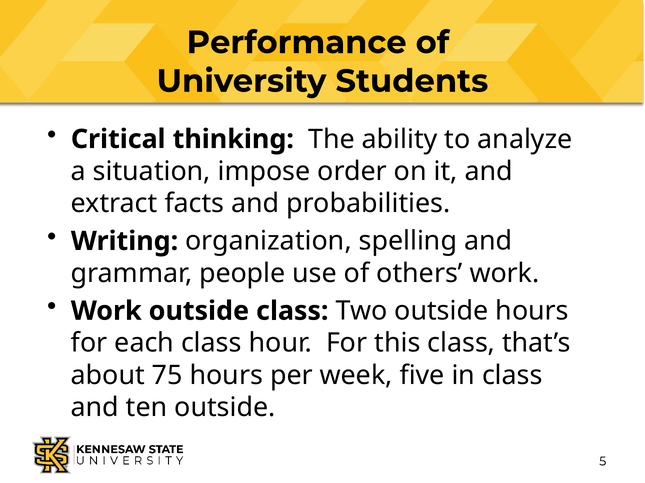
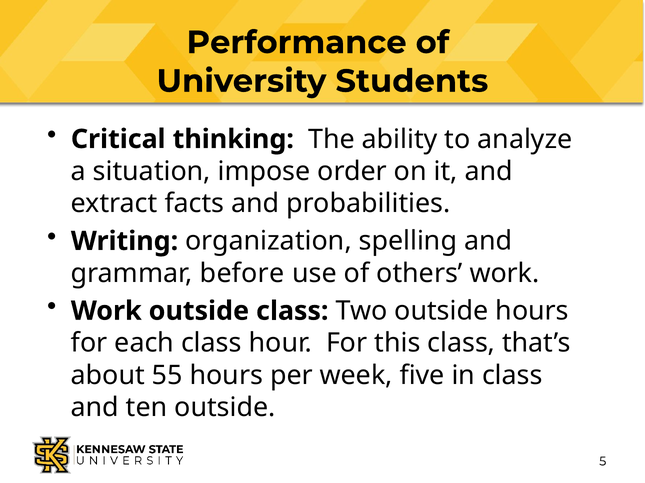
people: people -> before
75: 75 -> 55
